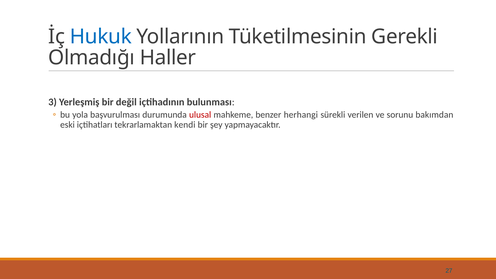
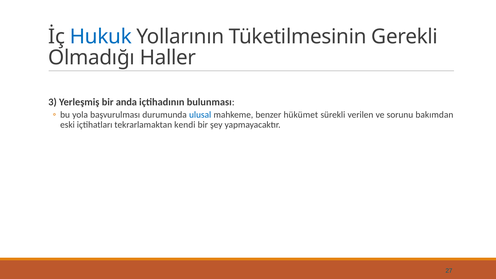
değil: değil -> anda
ulusal colour: red -> blue
herhangi: herhangi -> hükümet
